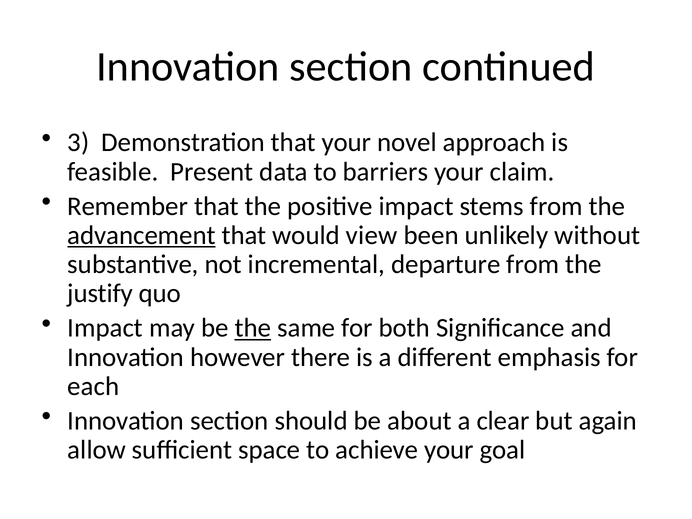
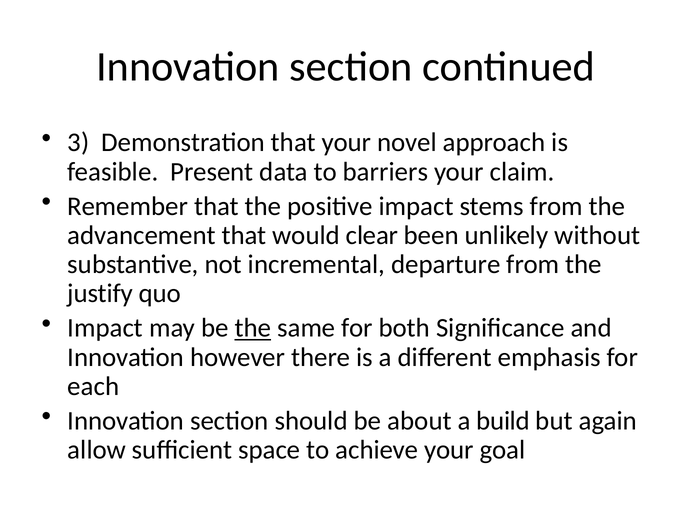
advancement underline: present -> none
view: view -> clear
clear: clear -> build
